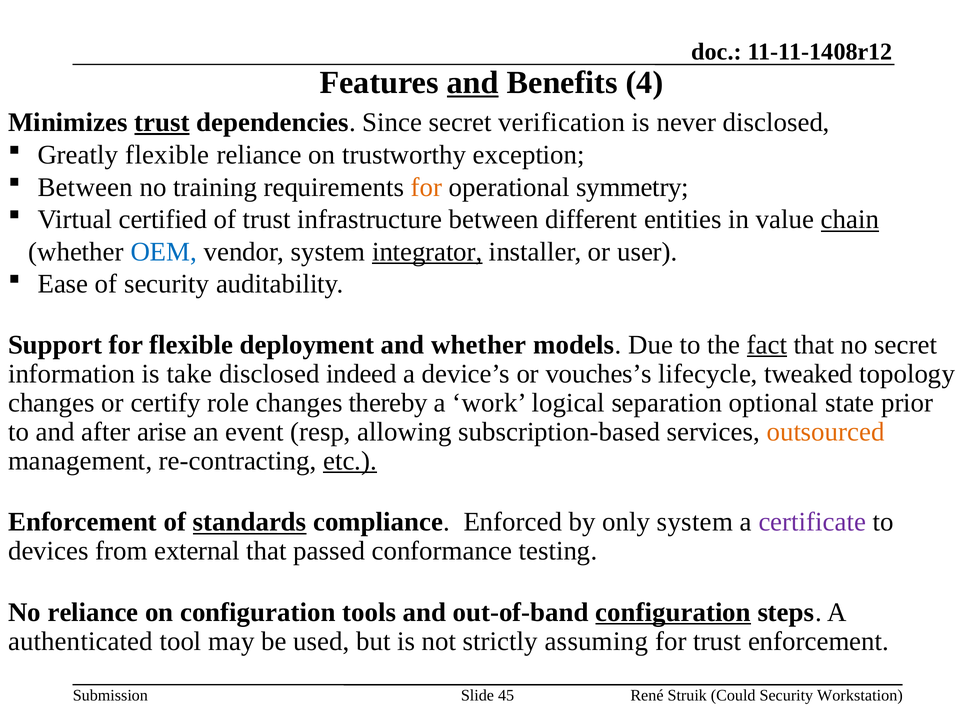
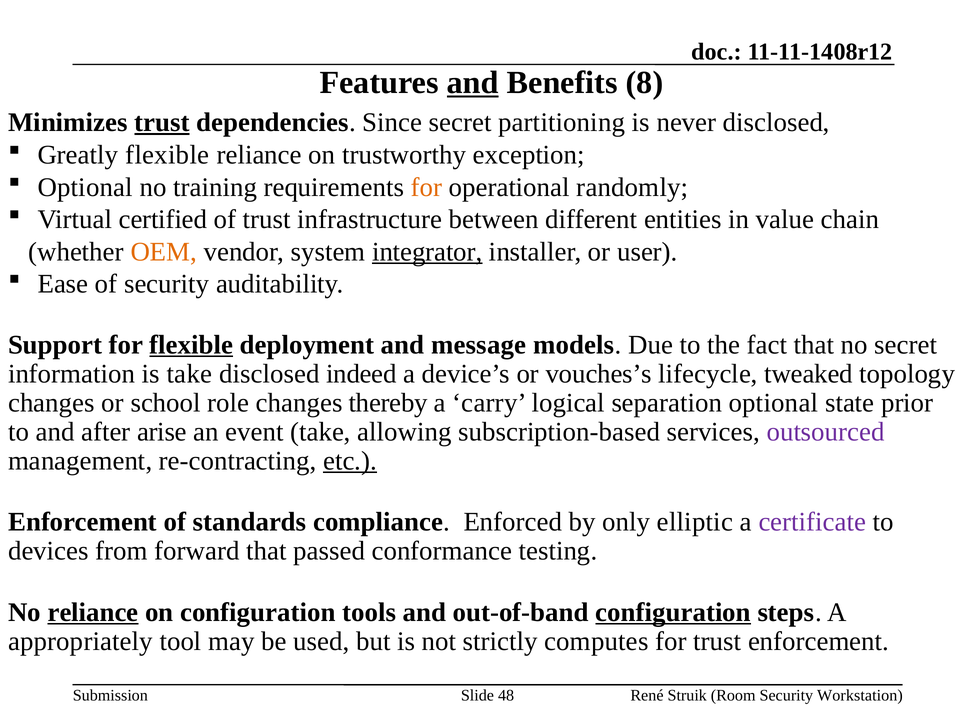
4: 4 -> 8
verification: verification -> partitioning
Between at (85, 187): Between -> Optional
symmetry: symmetry -> randomly
chain underline: present -> none
OEM colour: blue -> orange
flexible at (191, 345) underline: none -> present
and whether: whether -> message
fact underline: present -> none
certify: certify -> school
work: work -> carry
event resp: resp -> take
outsourced colour: orange -> purple
standards underline: present -> none
only system: system -> elliptic
external: external -> forward
reliance at (93, 613) underline: none -> present
authenticated: authenticated -> appropriately
assuming: assuming -> computes
45: 45 -> 48
Could: Could -> Room
